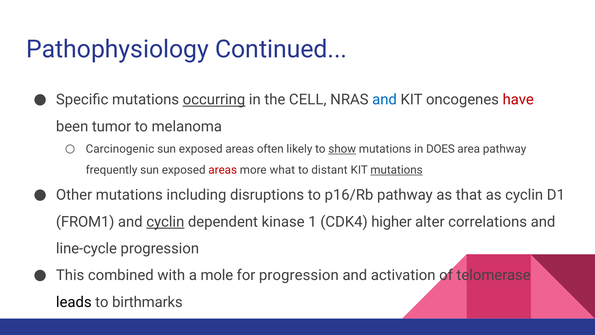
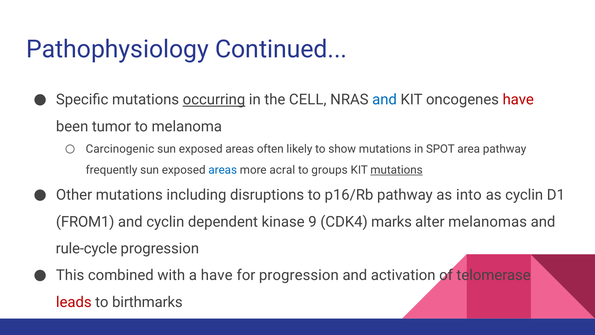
show underline: present -> none
DOES: DOES -> SPOT
areas at (223, 170) colour: red -> blue
what: what -> acral
distant: distant -> groups
that: that -> into
cyclin at (165, 222) underline: present -> none
1: 1 -> 9
higher: higher -> marks
correlations: correlations -> melanomas
line-cycle: line-cycle -> rule-cycle
a mole: mole -> have
leads colour: black -> red
